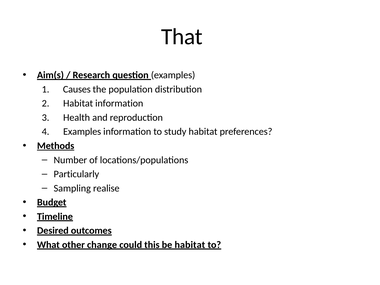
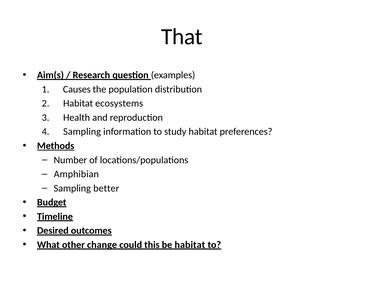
Habitat information: information -> ecosystems
Examples at (82, 132): Examples -> Sampling
Particularly: Particularly -> Amphibian
realise: realise -> better
